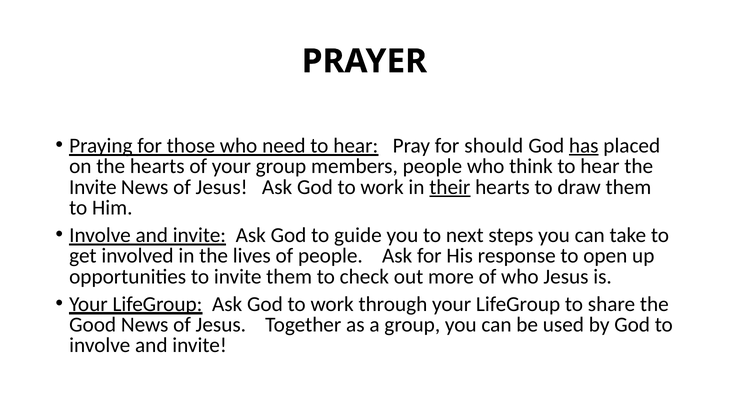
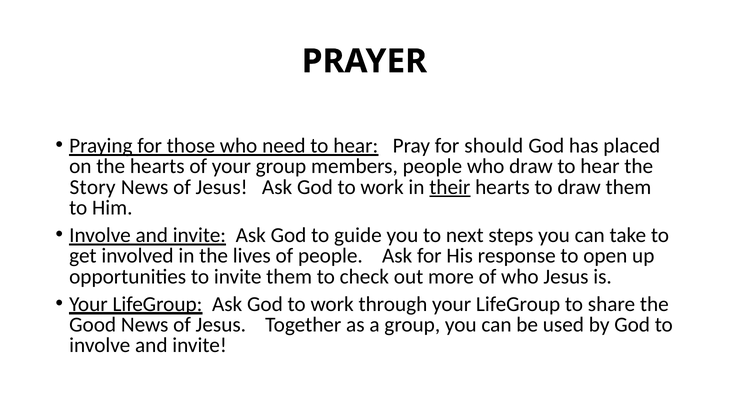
has underline: present -> none
who think: think -> draw
Invite at (93, 187): Invite -> Story
